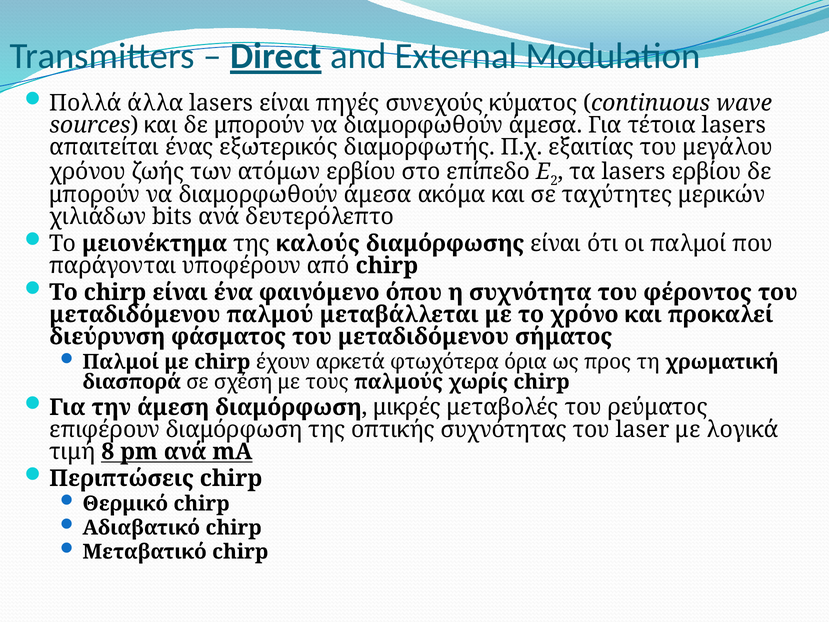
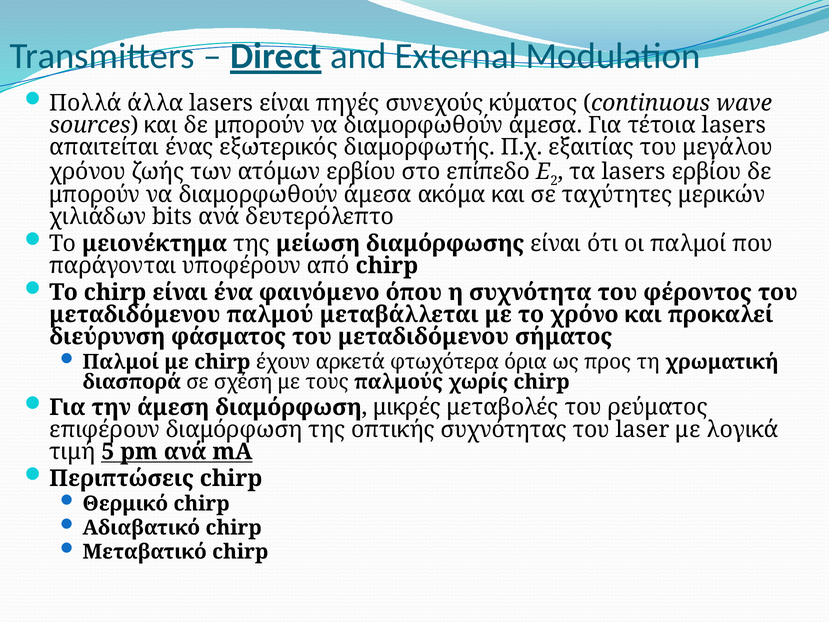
καλούς: καλούς -> μείωση
8: 8 -> 5
